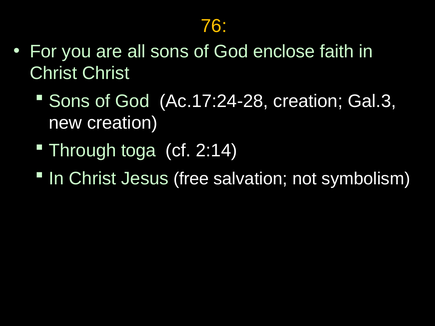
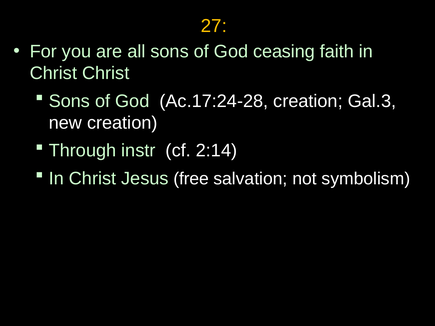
76: 76 -> 27
enclose: enclose -> ceasing
toga: toga -> instr
